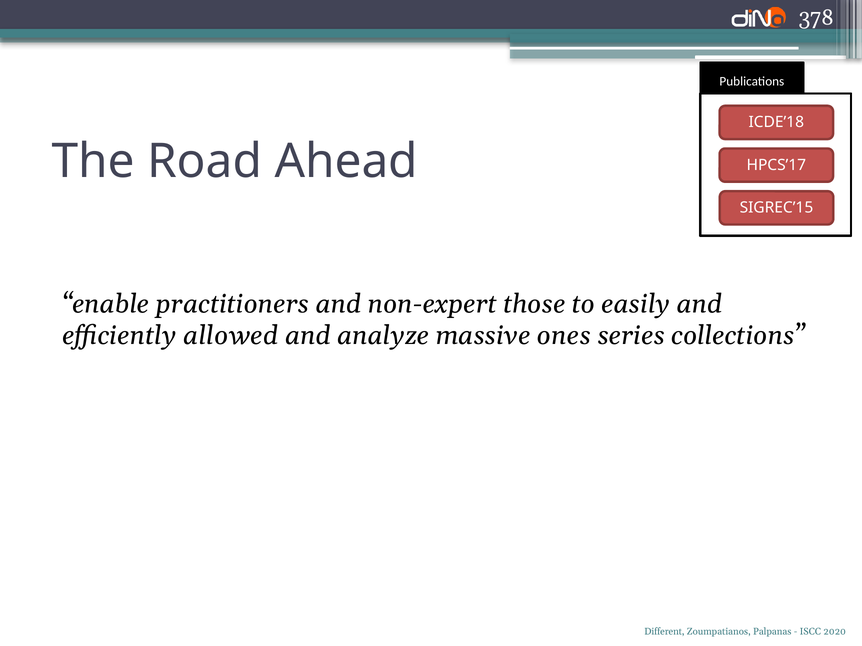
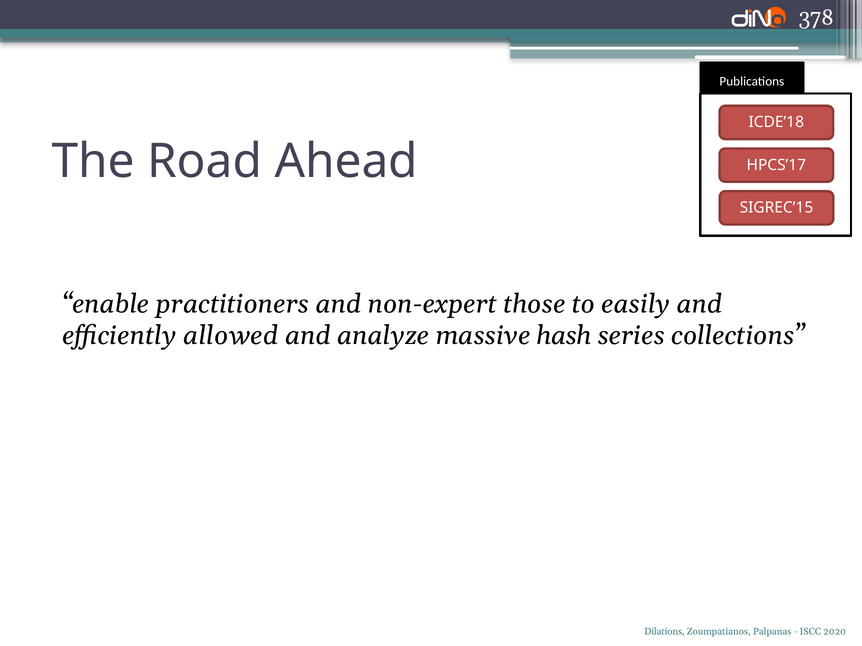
ones: ones -> hash
Different: Different -> Dilations
